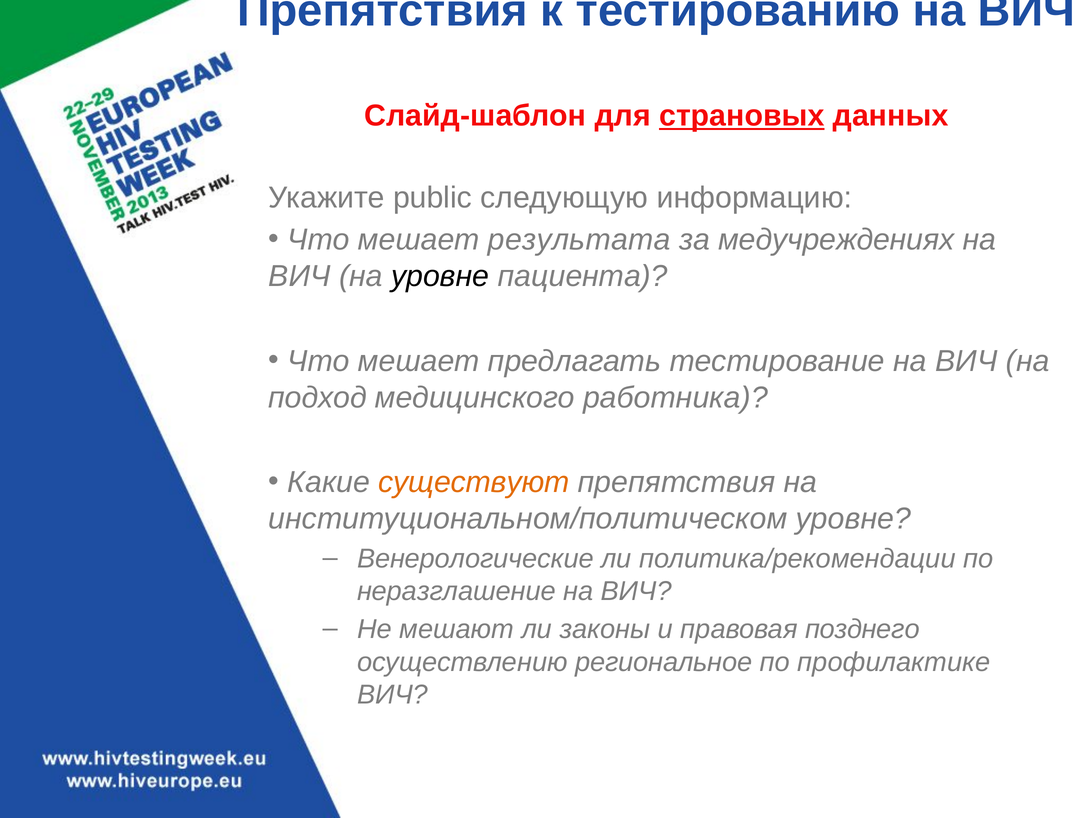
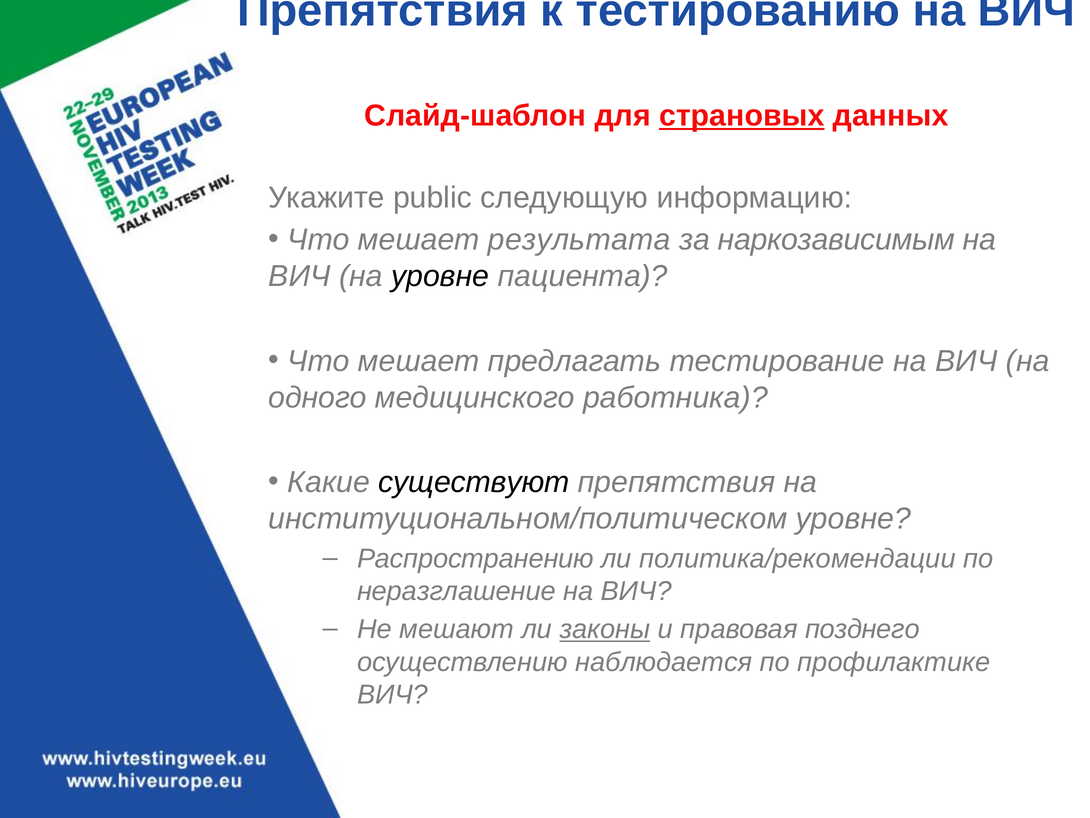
медучреждениях: медучреждениях -> наркозависимым
подход: подход -> одного
существуют colour: orange -> black
Венерологические: Венерологические -> Распространению
законы underline: none -> present
региональное: региональное -> наблюдается
